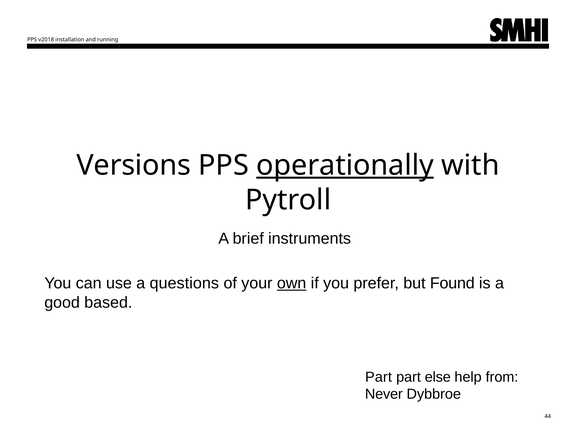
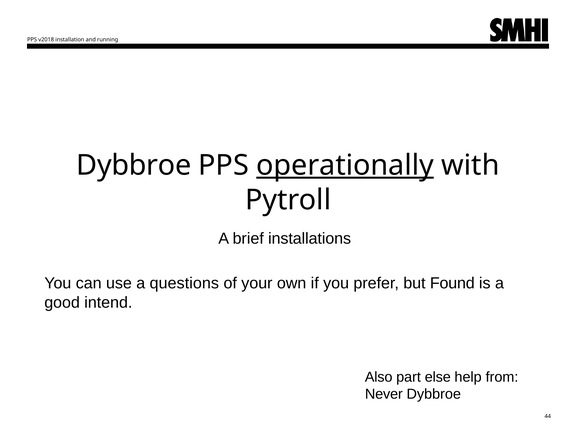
Versions at (134, 165): Versions -> Dybbroe
instruments: instruments -> installations
own underline: present -> none
based: based -> intend
Part at (379, 377): Part -> Also
